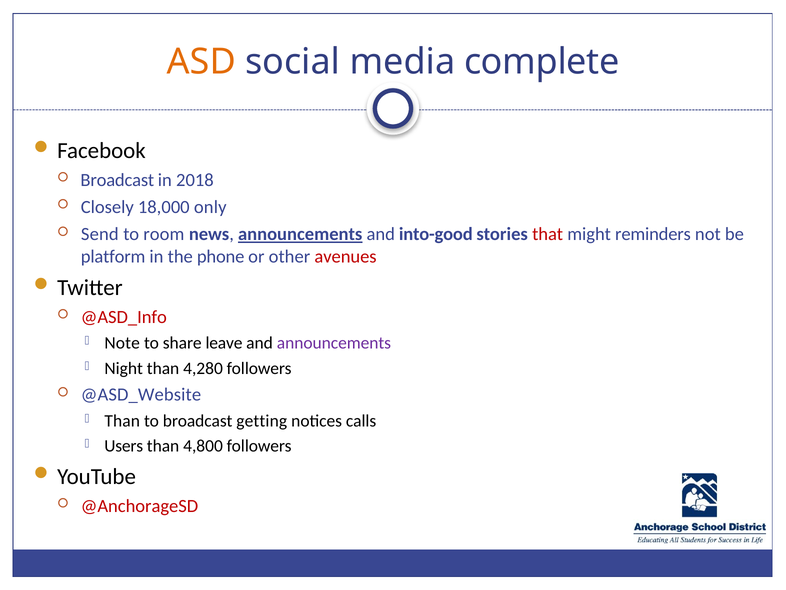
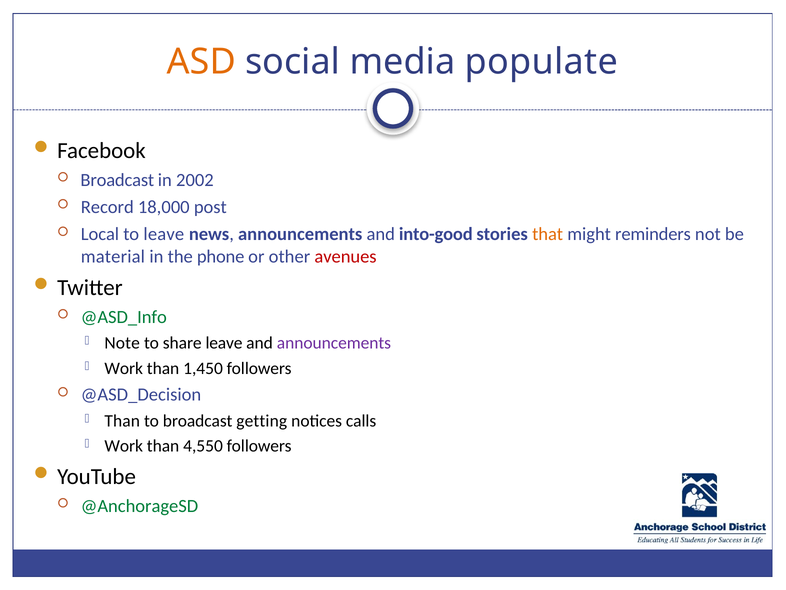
complete: complete -> populate
2018: 2018 -> 2002
Closely: Closely -> Record
only: only -> post
Send: Send -> Local
to room: room -> leave
announcements at (300, 234) underline: present -> none
that colour: red -> orange
platform: platform -> material
@ASD_Info colour: red -> green
Night at (124, 368): Night -> Work
4,280: 4,280 -> 1,450
@ASD_Website: @ASD_Website -> @ASD_Decision
Users at (124, 446): Users -> Work
4,800: 4,800 -> 4,550
@AnchorageSD colour: red -> green
